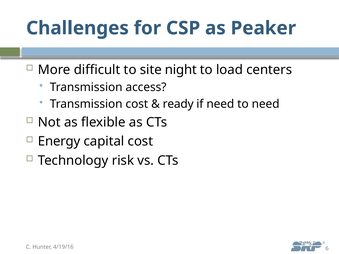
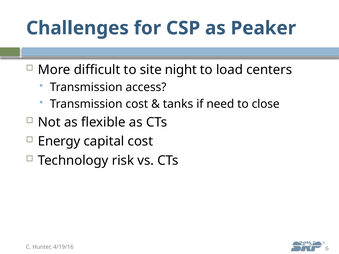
ready: ready -> tanks
to need: need -> close
